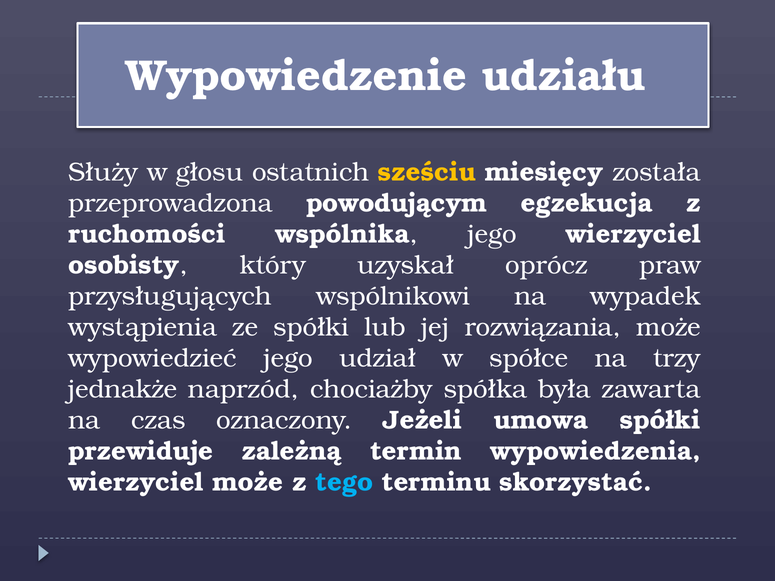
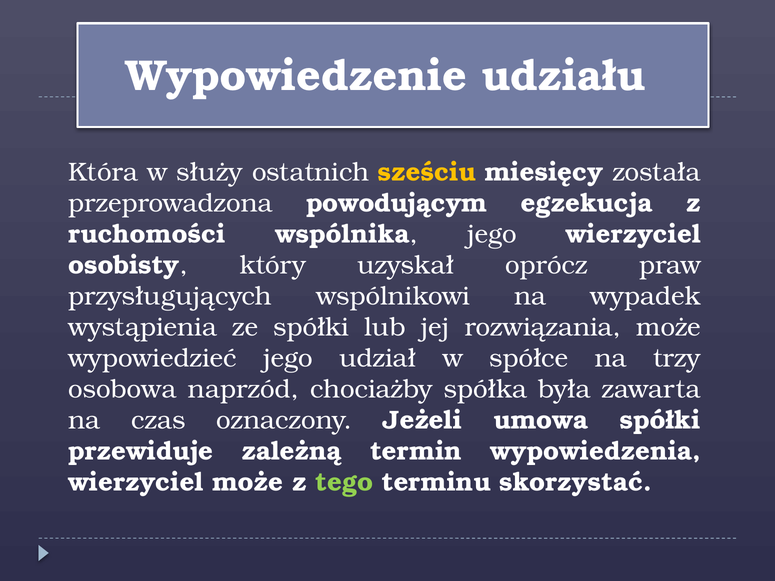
Służy: Służy -> Która
głosu: głosu -> służy
jednakże: jednakże -> osobowa
tego colour: light blue -> light green
